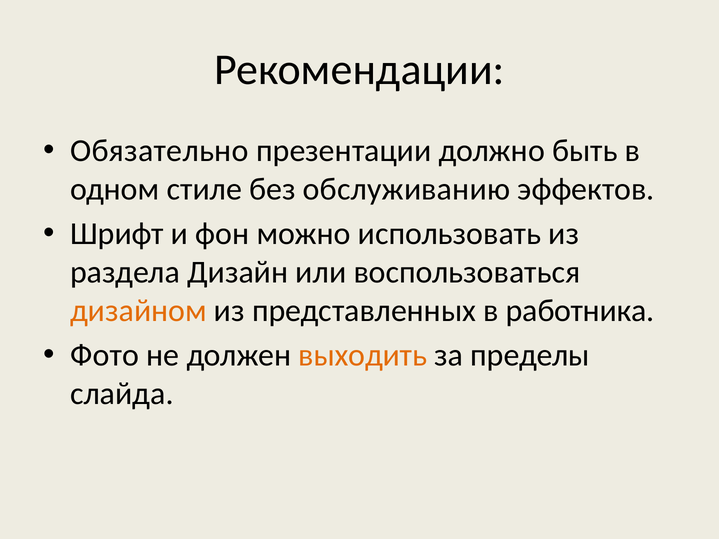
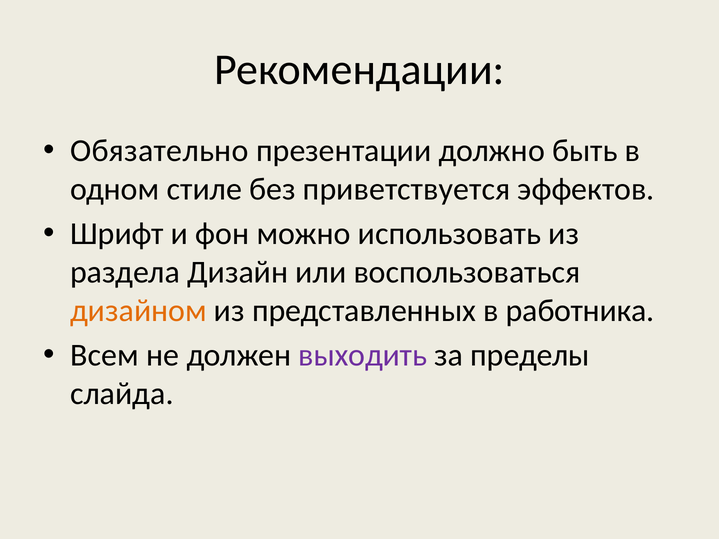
обслуживанию: обслуживанию -> приветствуется
Фото: Фото -> Всем
выходить colour: orange -> purple
